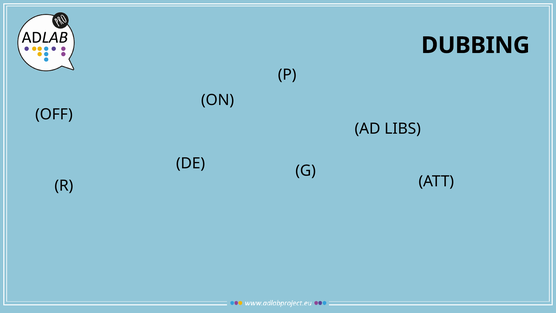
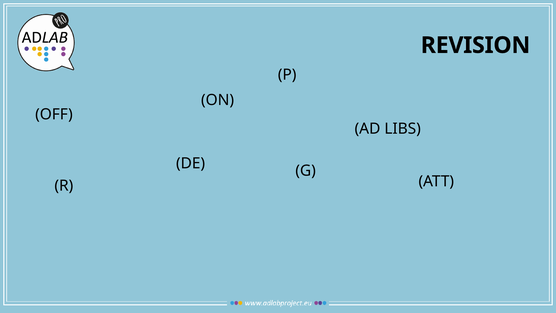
DUBBING: DUBBING -> REVISION
